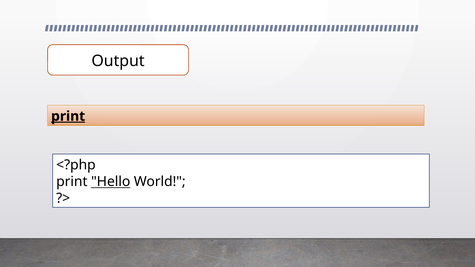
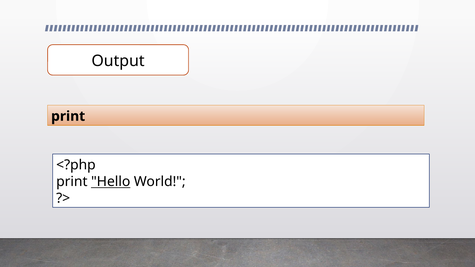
print at (68, 116) underline: present -> none
